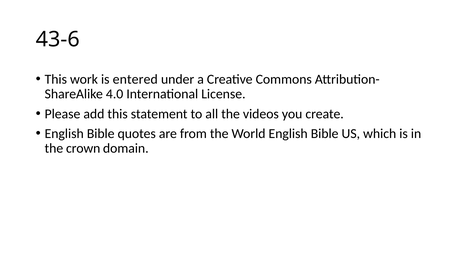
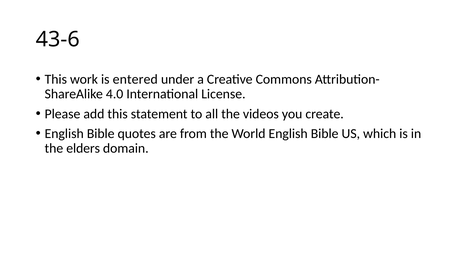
crown: crown -> elders
